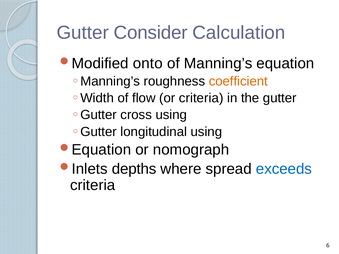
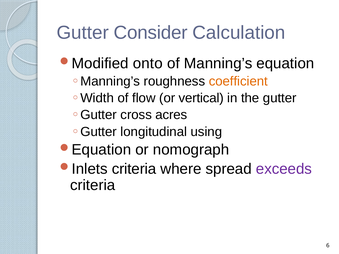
or criteria: criteria -> vertical
cross using: using -> acres
depths at (134, 169): depths -> criteria
exceeds colour: blue -> purple
